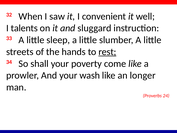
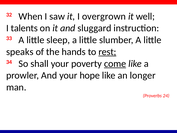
convenient: convenient -> overgrown
streets: streets -> speaks
come underline: none -> present
wash: wash -> hope
